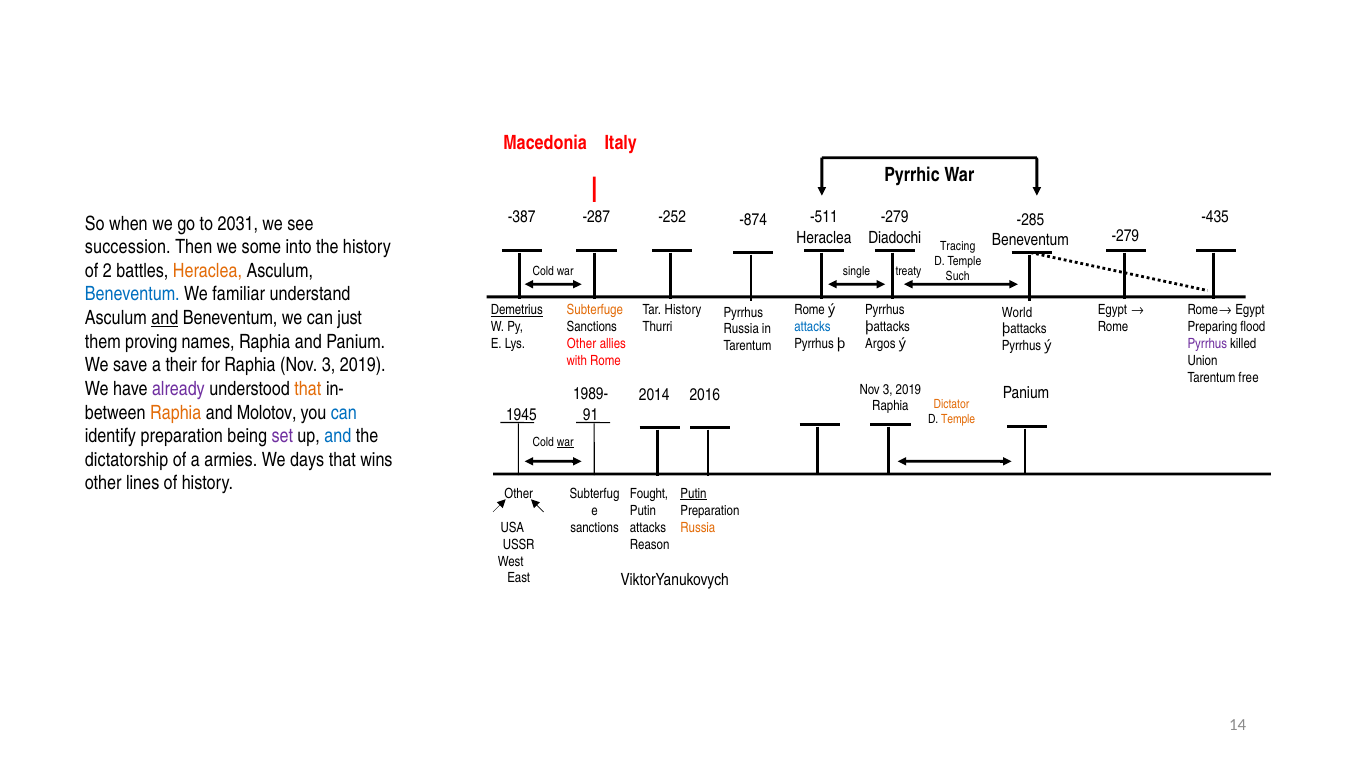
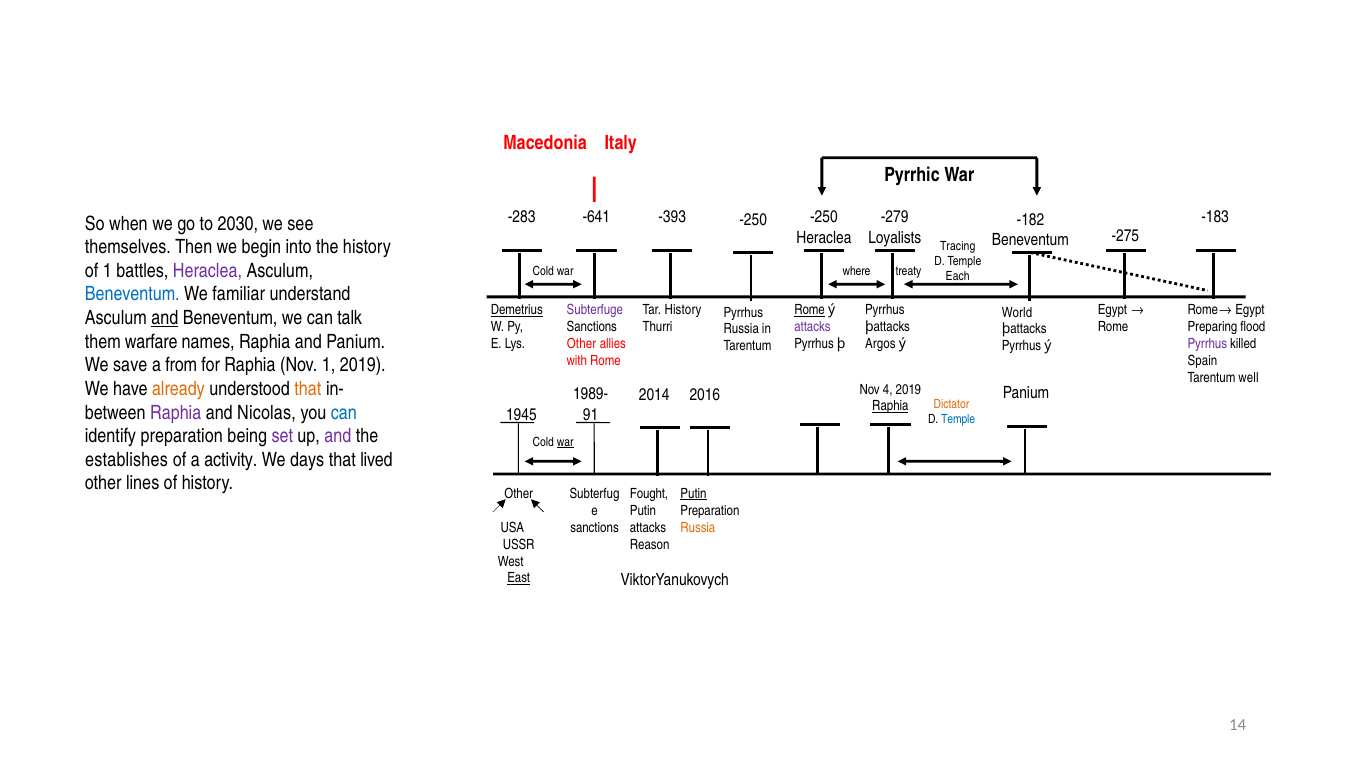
-387: -387 -> -283
-287: -287 -> -641
-252: -252 -> -393
-511 at (824, 217): -511 -> -250
-435: -435 -> -183
-874 at (753, 219): -874 -> -250
-285: -285 -> -182
2031: 2031 -> 2030
-279 at (1125, 236): -279 -> -275
Diadochi: Diadochi -> Loyalists
succession: succession -> themselves
some: some -> begin
of 2: 2 -> 1
Heraclea at (207, 271) colour: orange -> purple
single: single -> where
Such: Such -> Each
Subterfuge colour: orange -> purple
Rome at (810, 310) underline: none -> present
just: just -> talk
attacks at (812, 327) colour: blue -> purple
proving: proving -> warfare
Union: Union -> Spain
their: their -> from
Raphia Nov 3: 3 -> 1
free: free -> well
already colour: purple -> orange
3 at (888, 389): 3 -> 4
Raphia at (890, 406) underline: none -> present
Raphia at (176, 412) colour: orange -> purple
Molotov: Molotov -> Nicolas
Temple at (958, 419) colour: orange -> blue
and at (338, 436) colour: blue -> purple
dictatorship: dictatorship -> establishes
armies: armies -> activity
wins: wins -> lived
East underline: none -> present
